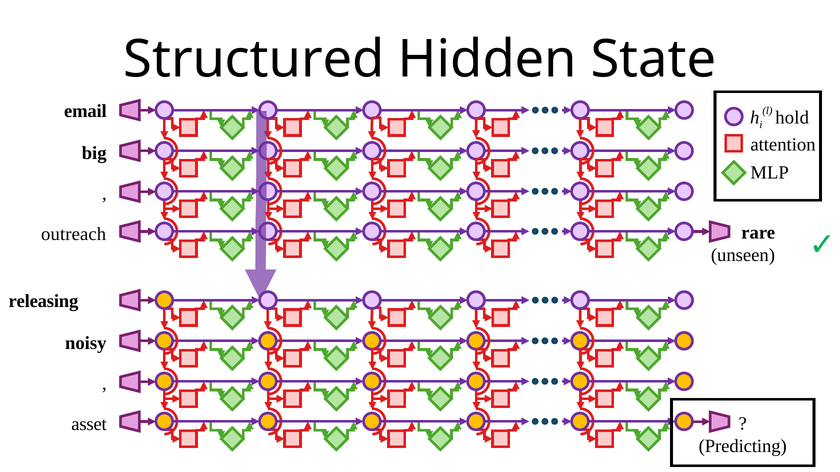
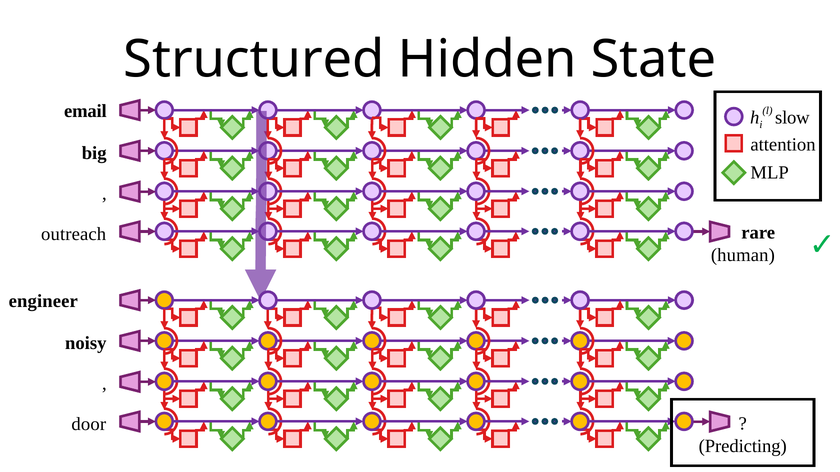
hold: hold -> slow
unseen: unseen -> human
releasing: releasing -> engineer
asset: asset -> door
